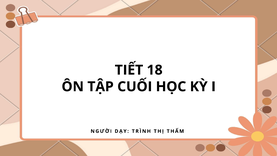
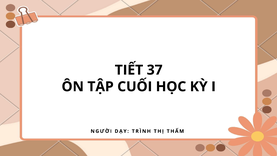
18: 18 -> 37
